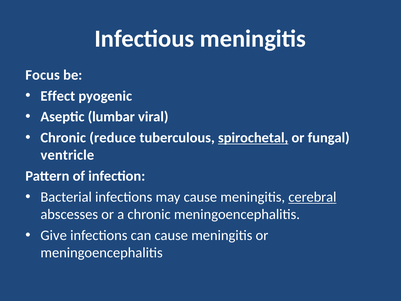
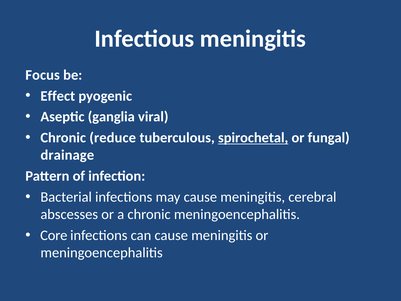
lumbar: lumbar -> ganglia
ventricle: ventricle -> drainage
cerebral underline: present -> none
Give: Give -> Core
